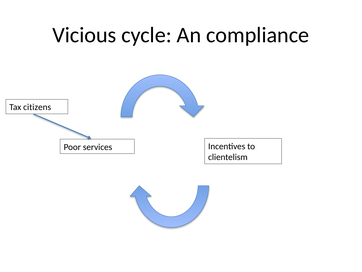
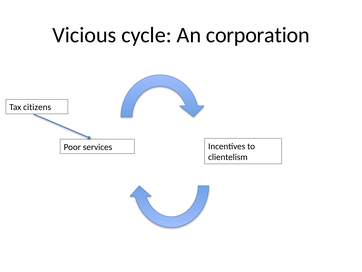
compliance: compliance -> corporation
